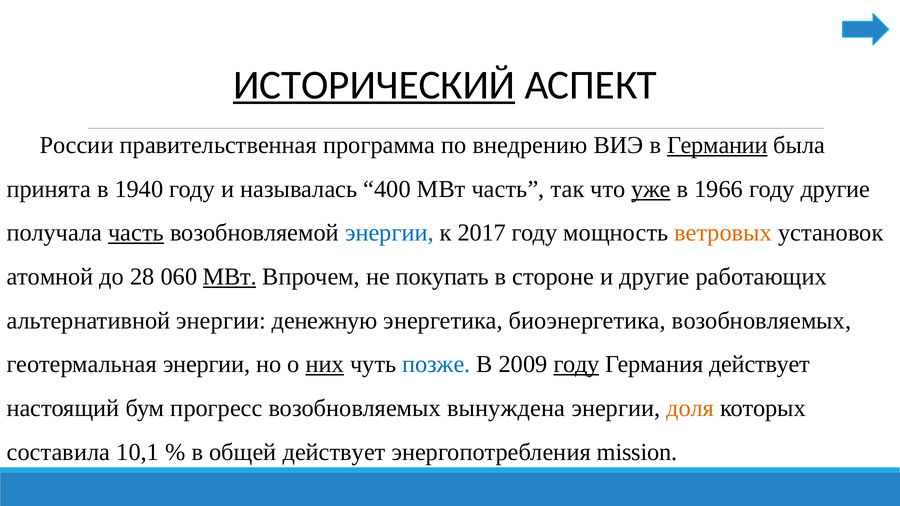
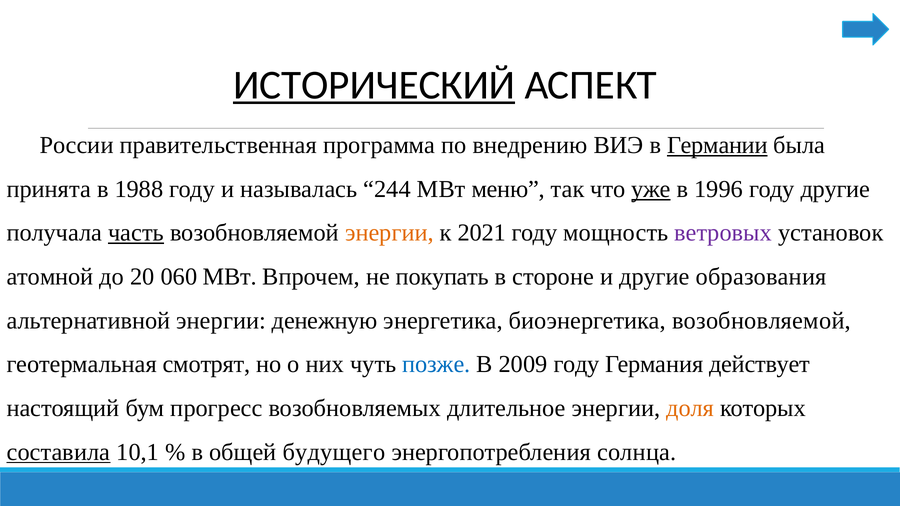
1940: 1940 -> 1988
400: 400 -> 244
МВт часть: часть -> меню
1966: 1966 -> 1996
энергии at (389, 233) colour: blue -> orange
2017: 2017 -> 2021
ветровых colour: orange -> purple
28: 28 -> 20
МВт at (230, 277) underline: present -> none
работающих: работающих -> образования
биоэнергетика возобновляемых: возобновляемых -> возобновляемой
геотермальная энергии: энергии -> смотрят
них underline: present -> none
году at (577, 365) underline: present -> none
вынуждена: вынуждена -> длительное
составила underline: none -> present
общей действует: действует -> будущего
mission: mission -> солнца
